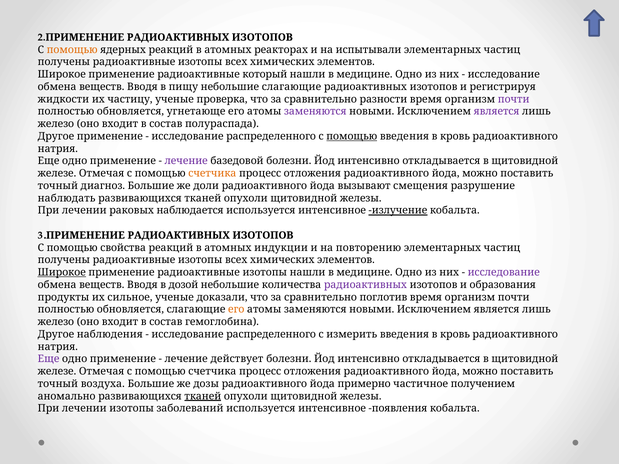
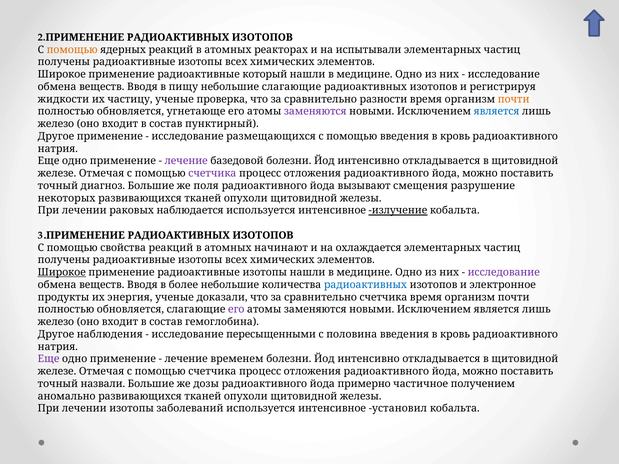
почти at (514, 99) colour: purple -> orange
является at (497, 112) colour: purple -> blue
полураспада: полураспада -> пунктирный
распределенного at (271, 136): распределенного -> размещающихся
помощью at (352, 136) underline: present -> none
счетчика at (212, 174) colour: orange -> purple
доли: доли -> поля
наблюдать: наблюдать -> некоторых
индукции: индукции -> начинают
повторению: повторению -> охлаждается
дозой: дозой -> более
радиоактивных at (365, 285) colour: purple -> blue
образования: образования -> электронное
сильное: сильное -> энергия
сравнительно поглотив: поглотив -> счетчика
его at (236, 310) colour: orange -> purple
распределенного at (271, 334): распределенного -> пересыщенными
измерить: измерить -> половина
действует: действует -> временем
воздуха: воздуха -> назвали
тканей at (203, 396) underline: present -> none
появления: появления -> установил
